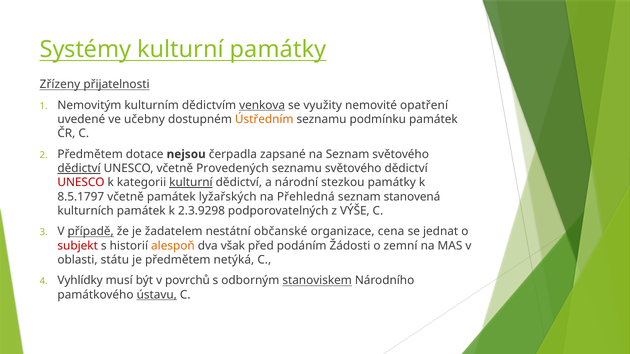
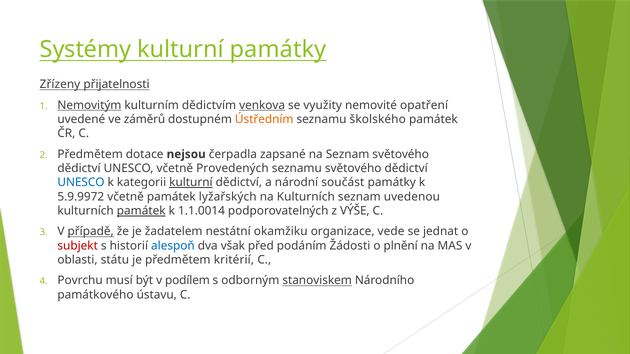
Nemovitým underline: none -> present
učebny: učebny -> záměrů
podmínku: podmínku -> školského
dědictví at (79, 169) underline: present -> none
UNESCO at (81, 183) colour: red -> blue
stezkou: stezkou -> součást
8.5.1797: 8.5.1797 -> 5.9.9972
na Přehledná: Přehledná -> Kulturních
stanovená: stanovená -> uvedenou
památek at (141, 211) underline: none -> present
2.3.9298: 2.3.9298 -> 1.1.0014
občanské: občanské -> okamžiku
cena: cena -> vede
alespoň colour: orange -> blue
zemní: zemní -> plnění
netýká: netýká -> kritérií
Vyhlídky: Vyhlídky -> Povrchu
povrchů: povrchů -> podílem
ústavu underline: present -> none
